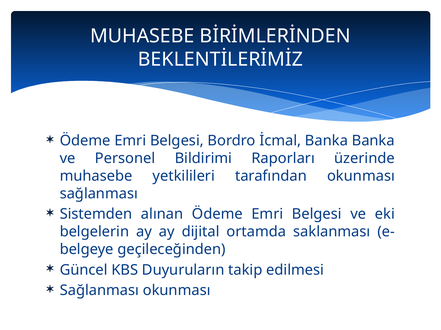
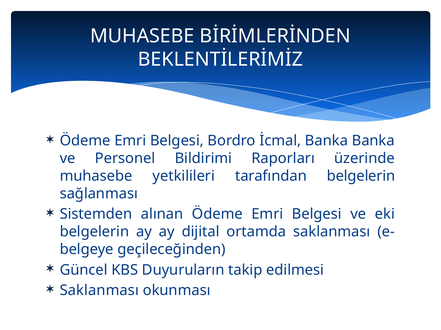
tarafından okunması: okunması -> belgelerin
Sağlanması at (99, 291): Sağlanması -> Saklanması
